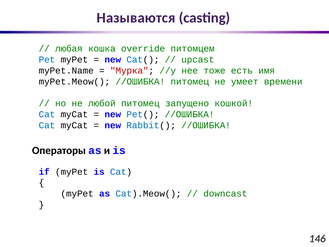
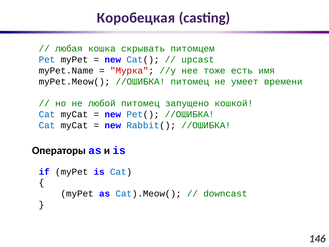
Называются: Называются -> Коробецкая
override: override -> скрывать
